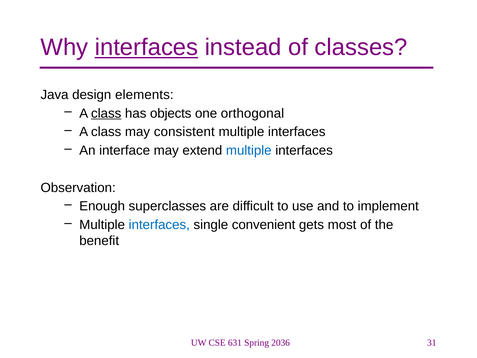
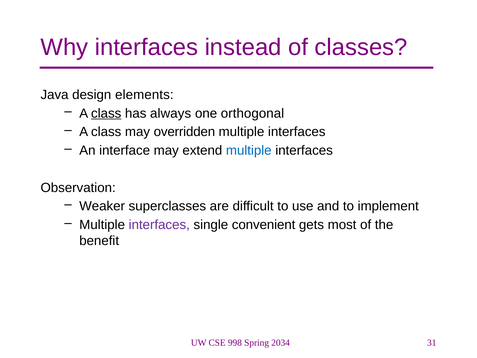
interfaces at (146, 47) underline: present -> none
objects: objects -> always
consistent: consistent -> overridden
Enough: Enough -> Weaker
interfaces at (159, 225) colour: blue -> purple
631: 631 -> 998
2036: 2036 -> 2034
